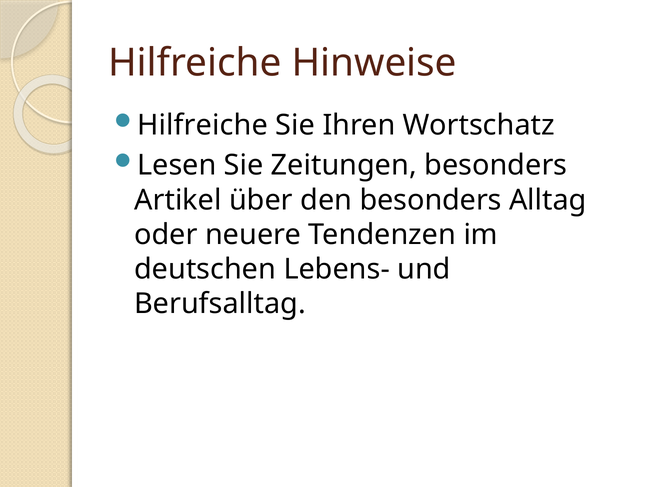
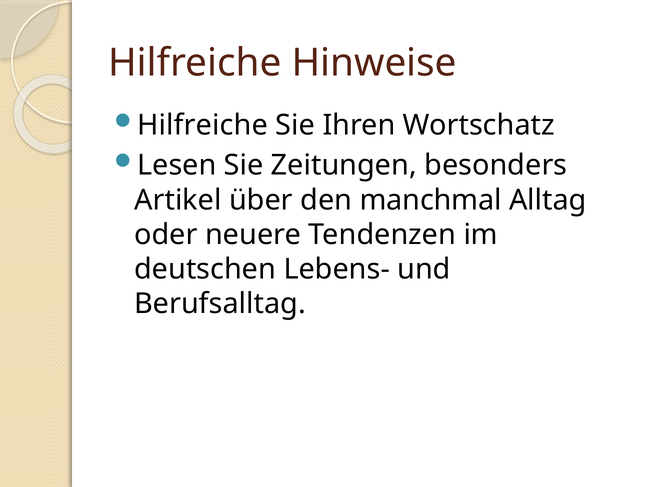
den besonders: besonders -> manchmal
